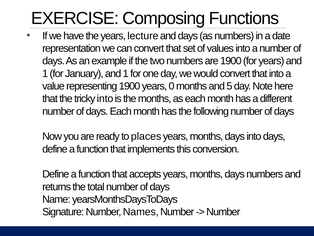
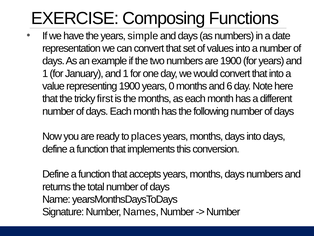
lecture: lecture -> simple
5: 5 -> 6
tricky into: into -> first
